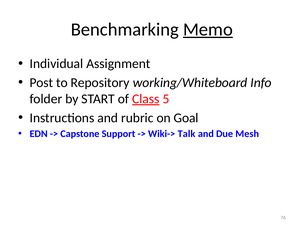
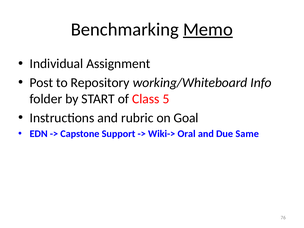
Class underline: present -> none
Talk: Talk -> Oral
Mesh: Mesh -> Same
